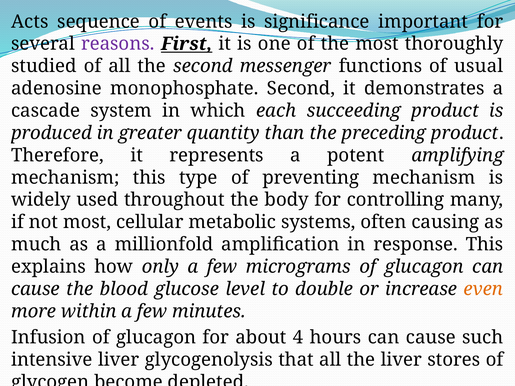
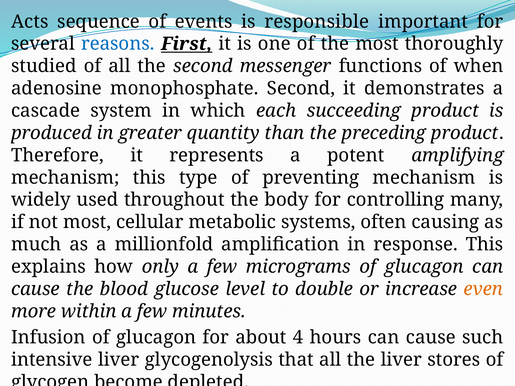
significance: significance -> responsible
reasons colour: purple -> blue
usual: usual -> when
